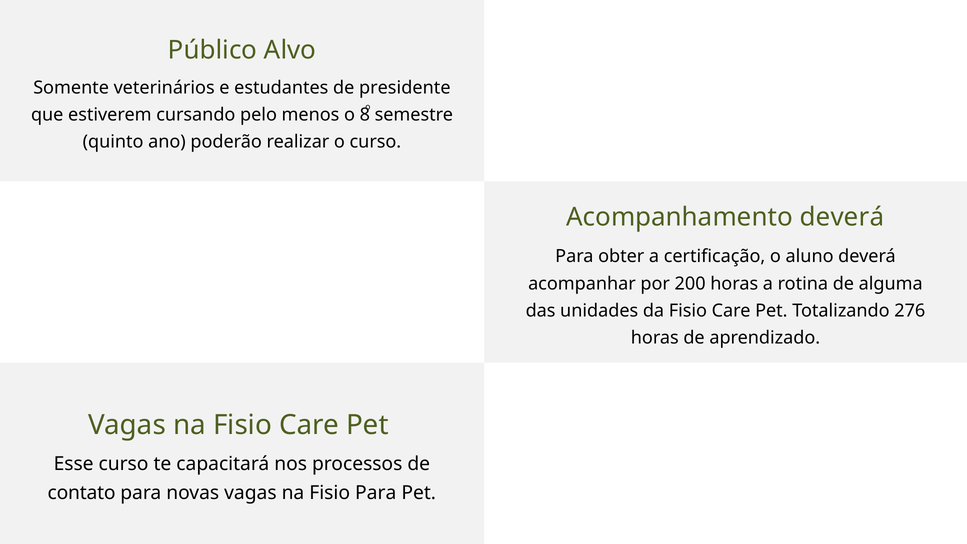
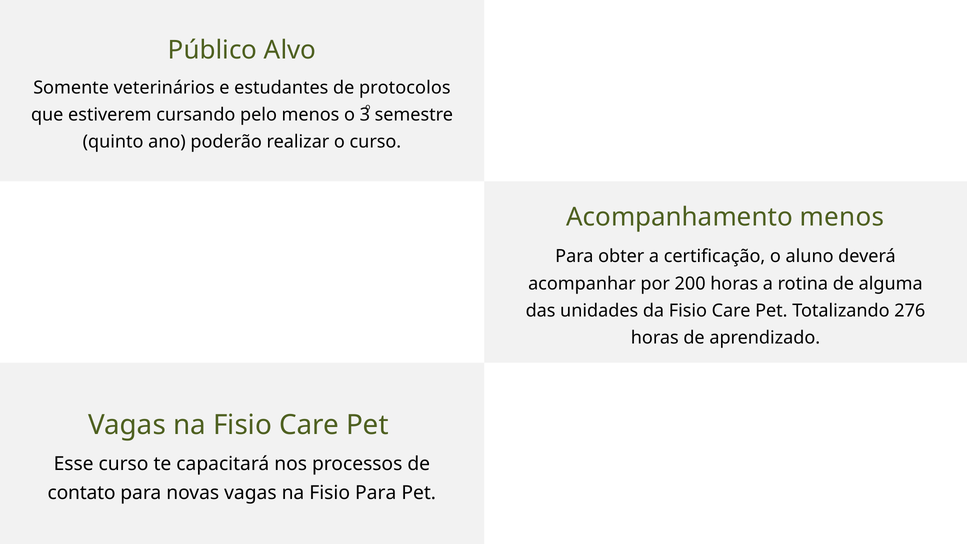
presidente: presidente -> protocolos
8: 8 -> 3
Acompanhamento deverá: deverá -> menos
